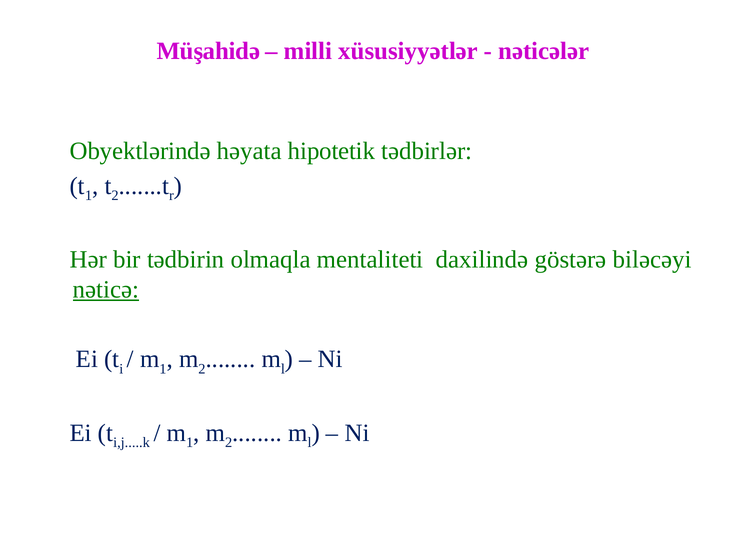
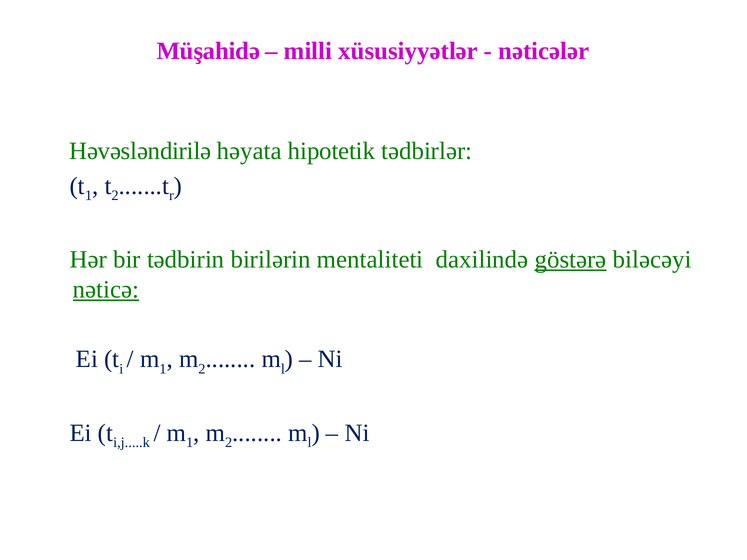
Obyektlərində: Obyektlərində -> Həvəsləndirilə
olmaqla: olmaqla -> birilərin
göstərə underline: none -> present
